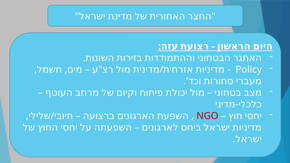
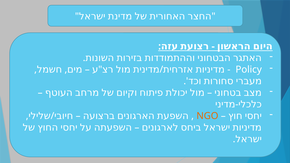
NGO colour: red -> orange
